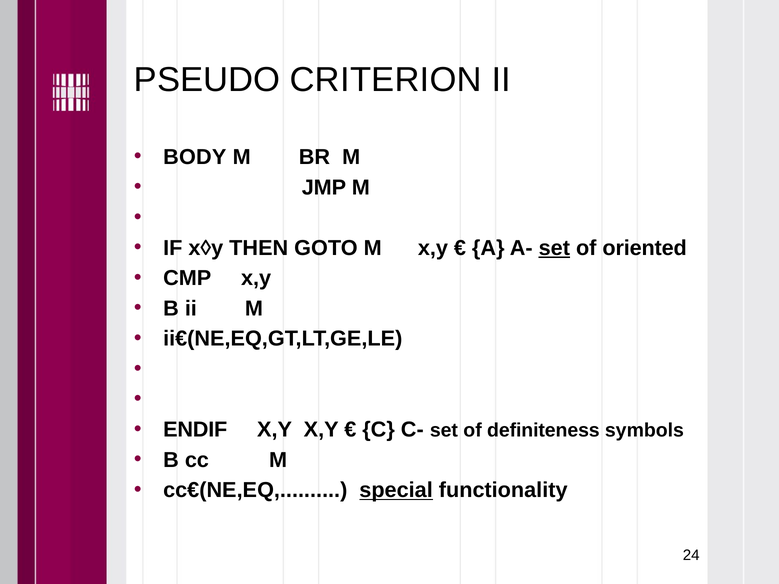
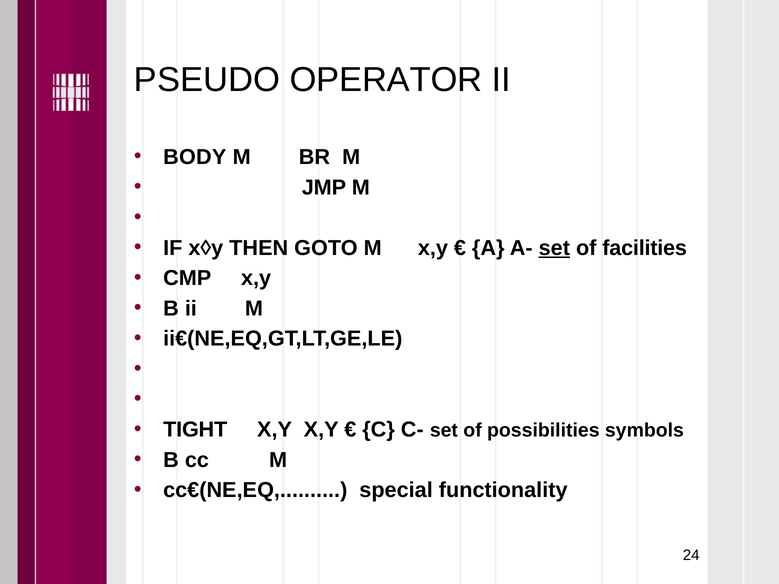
CRITERION: CRITERION -> OPERATOR
oriented: oriented -> facilities
ENDIF: ENDIF -> TIGHT
definiteness: definiteness -> possibilities
special underline: present -> none
